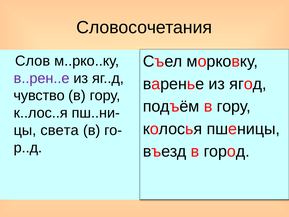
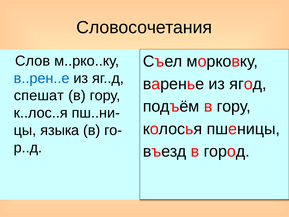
в..рен..е colour: purple -> blue
чувство: чувство -> спешат
света: света -> языка
